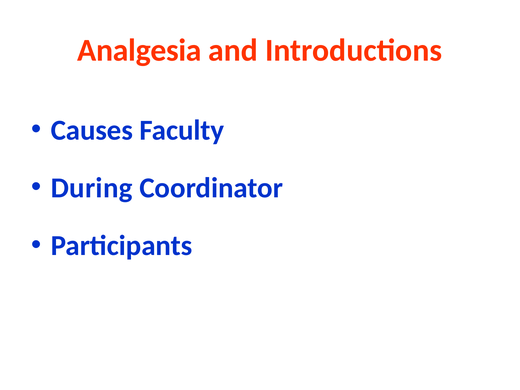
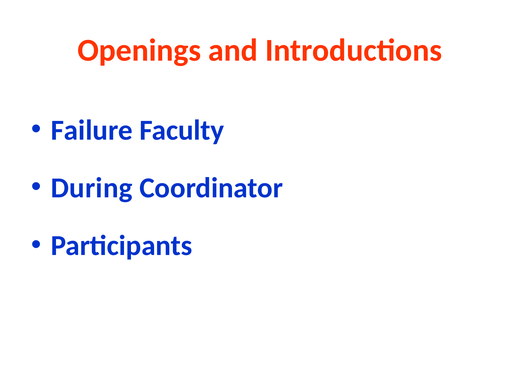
Analgesia: Analgesia -> Openings
Causes: Causes -> Failure
